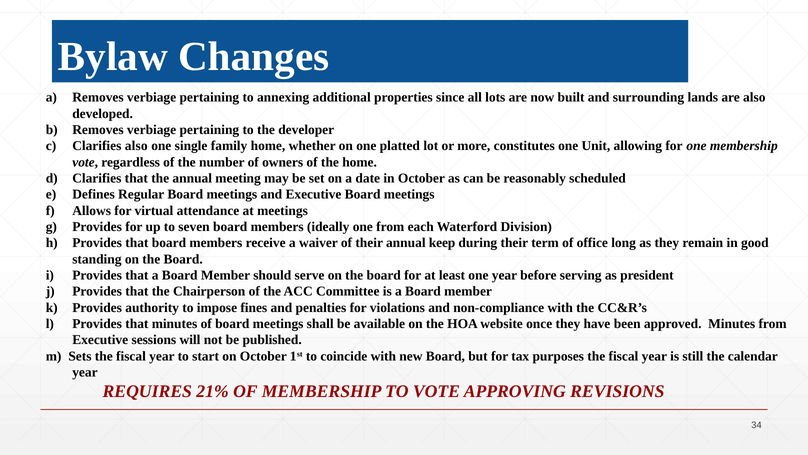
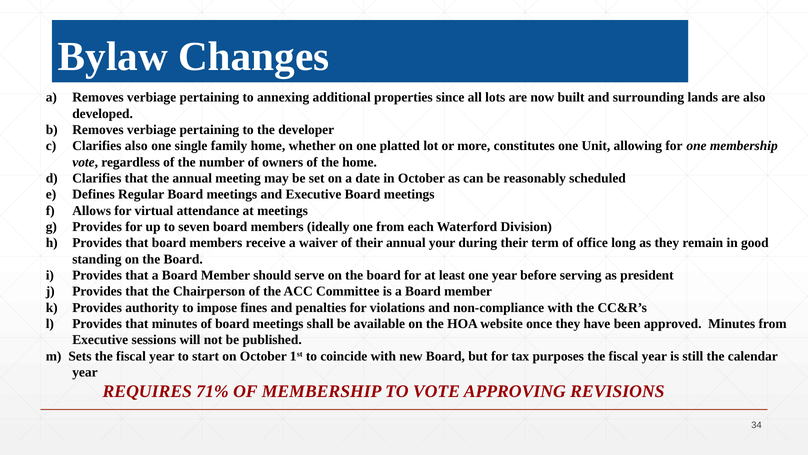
keep: keep -> your
21%: 21% -> 71%
